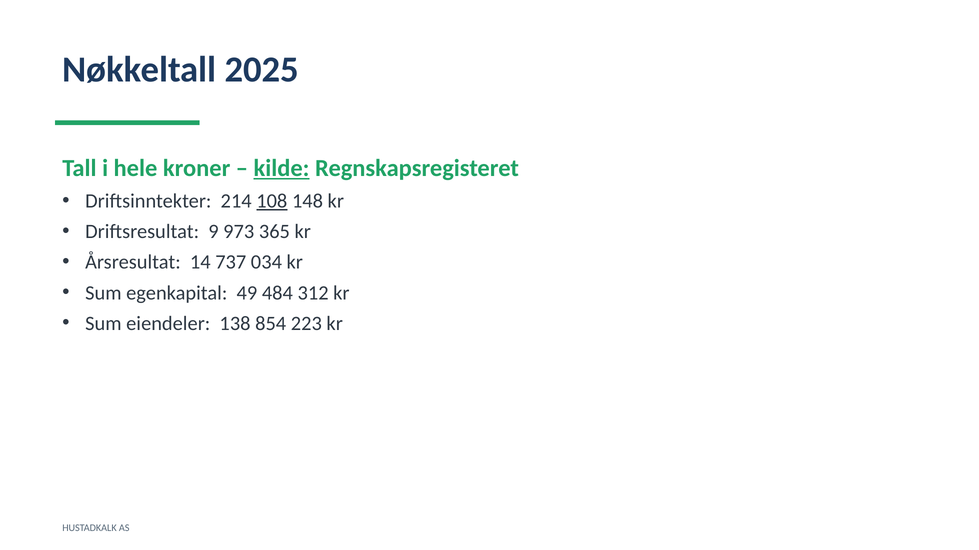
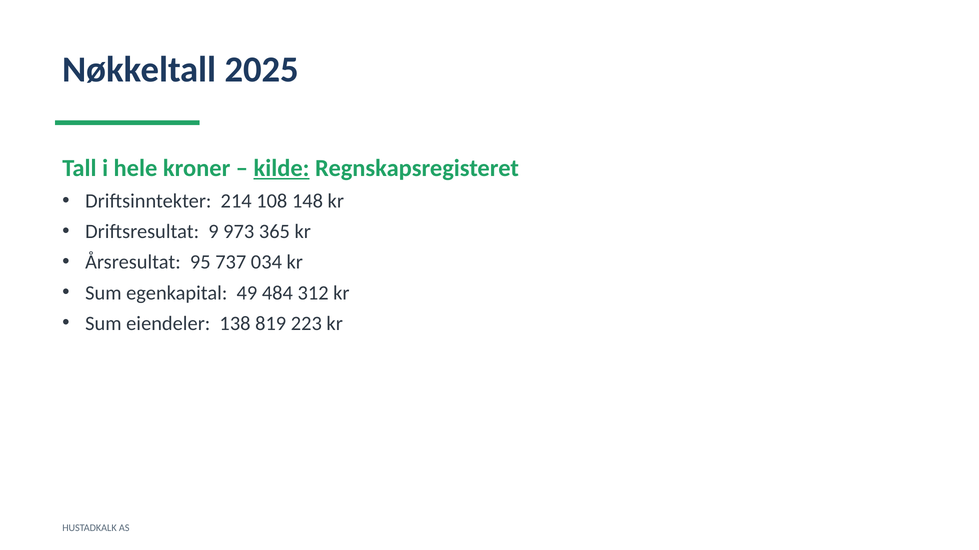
108 underline: present -> none
14: 14 -> 95
854: 854 -> 819
